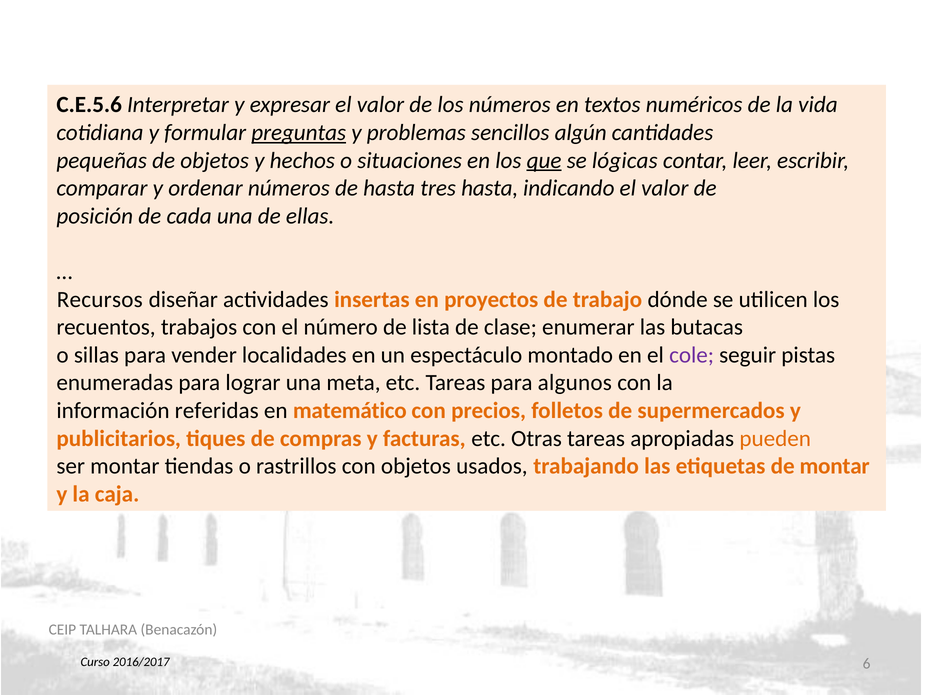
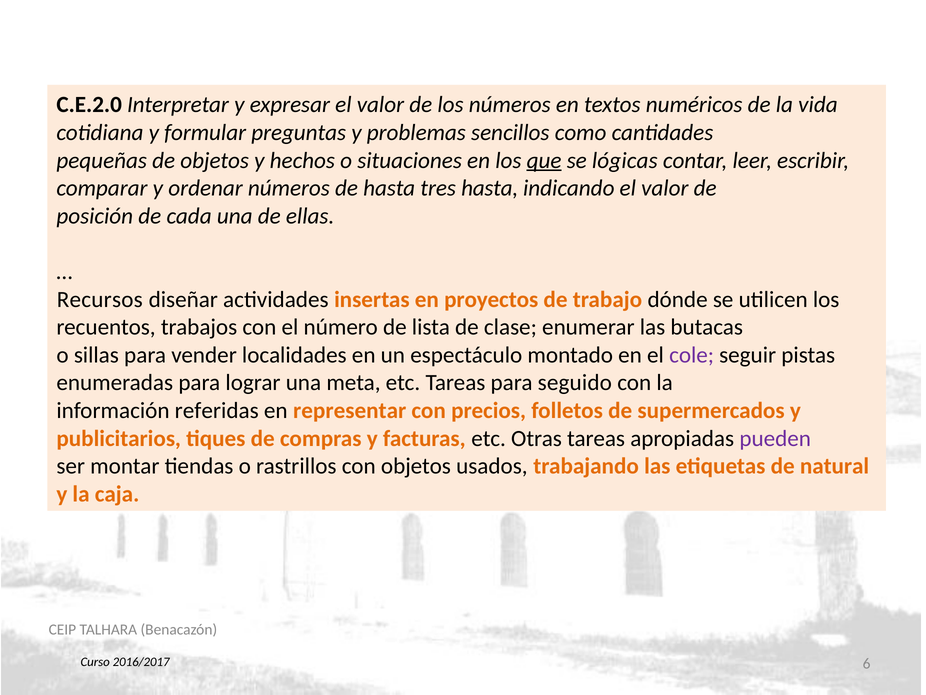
C.E.5.6: C.E.5.6 -> C.E.2.0
preguntas underline: present -> none
algún: algún -> como
algunos: algunos -> seguido
matemático: matemático -> representar
pueden colour: orange -> purple
de montar: montar -> natural
